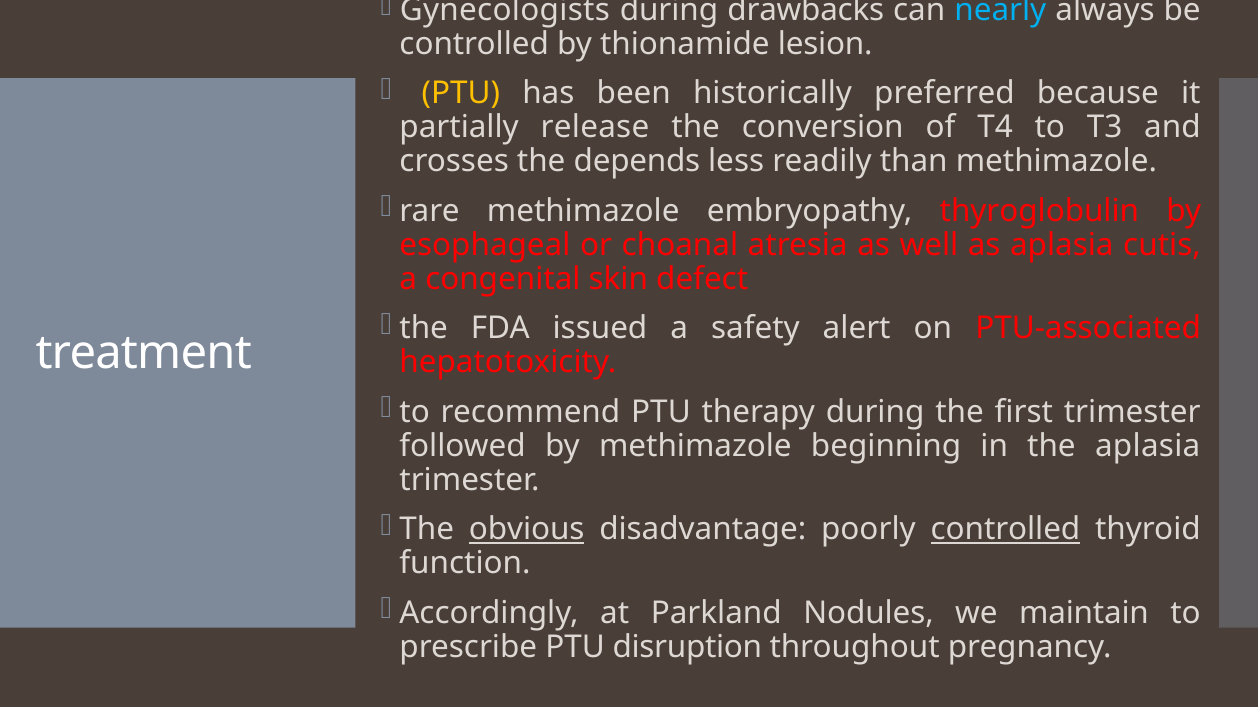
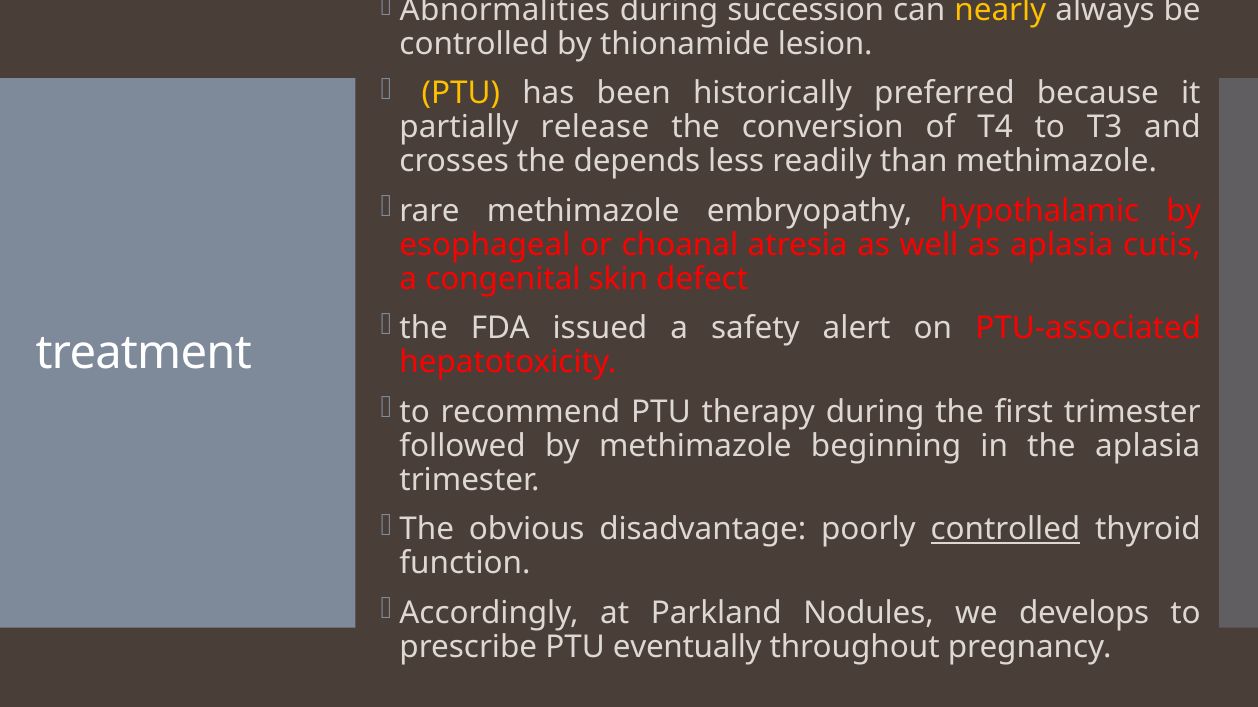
Gynecologists: Gynecologists -> Abnormalities
drawbacks: drawbacks -> succession
nearly colour: light blue -> yellow
thyroglobulin: thyroglobulin -> hypothalamic
obvious underline: present -> none
maintain: maintain -> develops
disruption: disruption -> eventually
